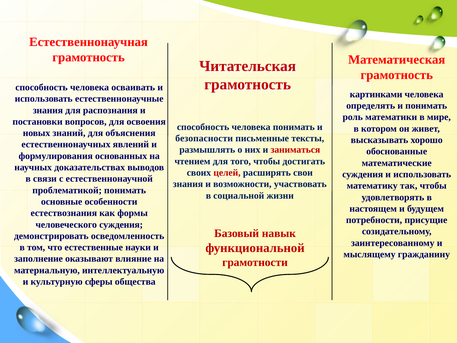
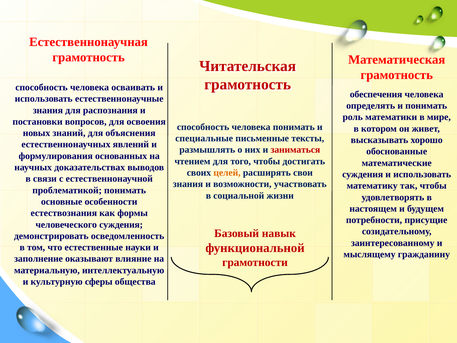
картинками: картинками -> обеспечения
безопасности: безопасности -> специальные
целей colour: red -> orange
